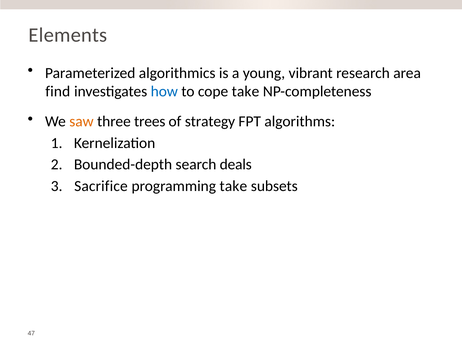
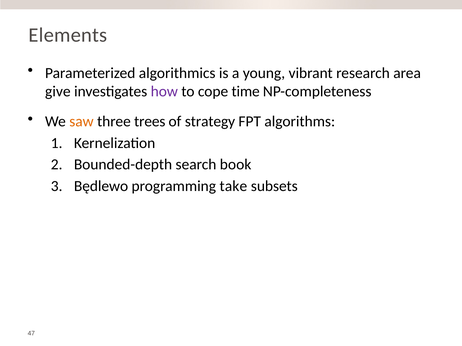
find: find -> give
how colour: blue -> purple
cope take: take -> time
deals: deals -> book
Sacrifice: Sacrifice -> Będlewo
